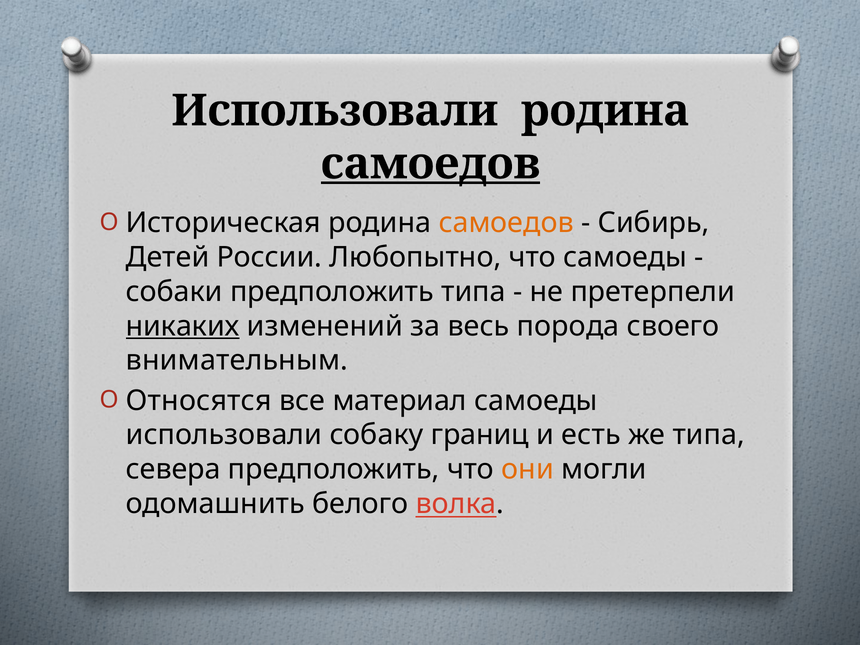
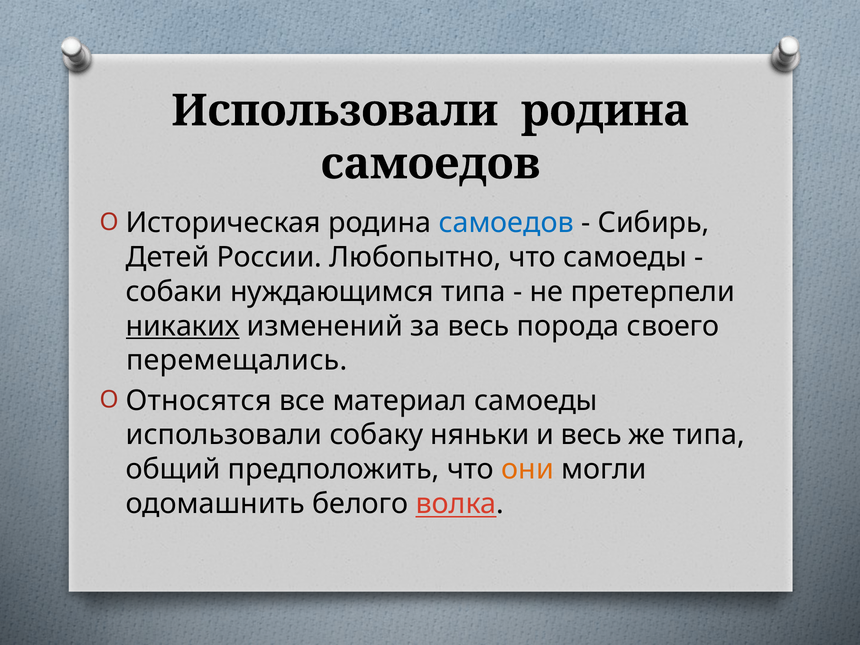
самоедов at (431, 164) underline: present -> none
самоедов at (506, 223) colour: orange -> blue
собаки предположить: предположить -> нуждающимся
внимательным: внимательным -> перемещались
границ: границ -> няньки
и есть: есть -> весь
севера: севера -> общий
